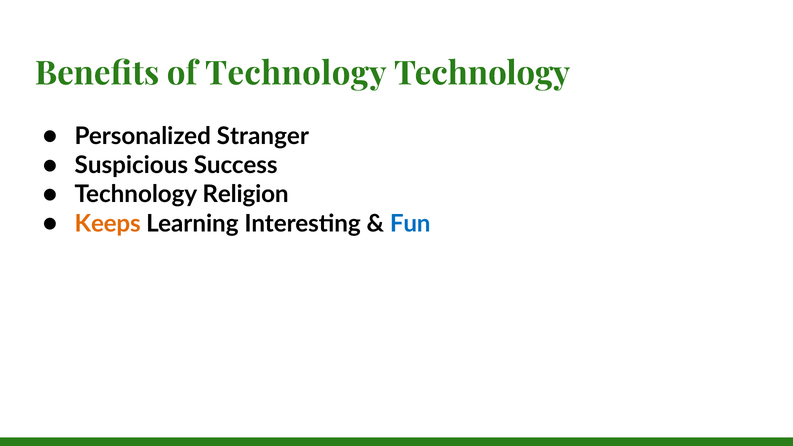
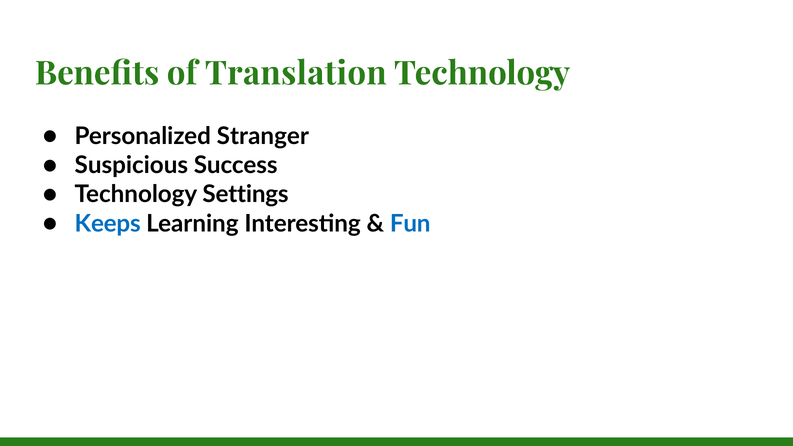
of Technology: Technology -> Translation
Religion: Religion -> Settings
Keeps colour: orange -> blue
